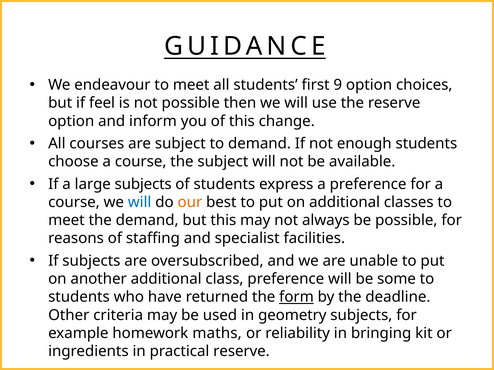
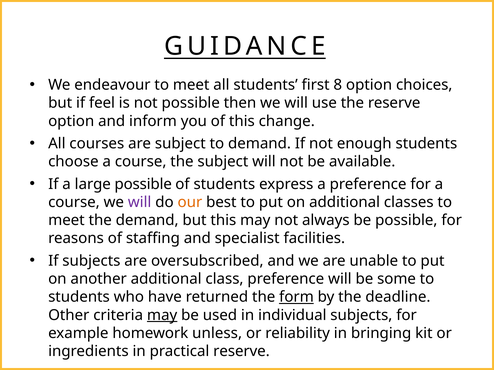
9: 9 -> 8
large subjects: subjects -> possible
will at (140, 202) colour: blue -> purple
may at (162, 315) underline: none -> present
geometry: geometry -> individual
maths: maths -> unless
